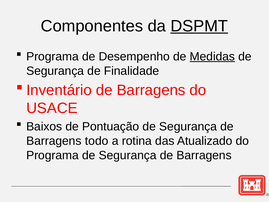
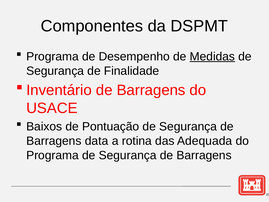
DSPMT underline: present -> none
todo: todo -> data
Atualizado: Atualizado -> Adequada
